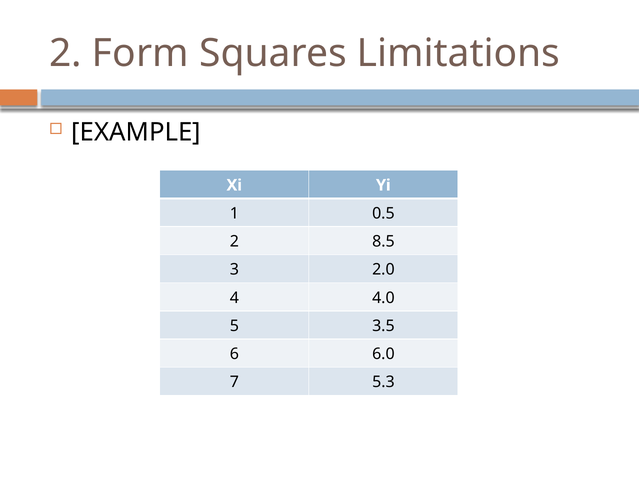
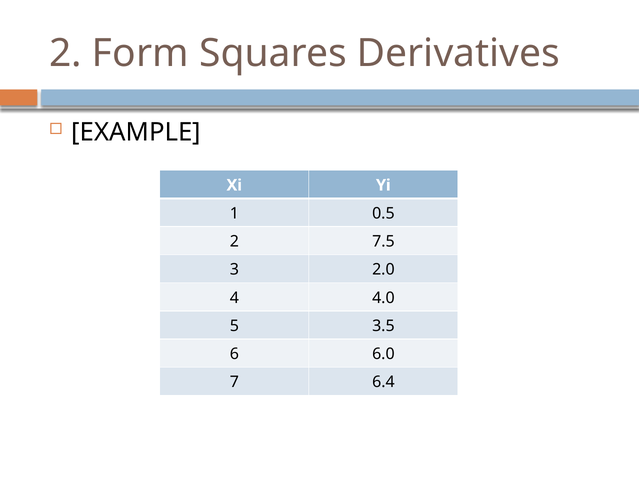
Limitations: Limitations -> Derivatives
8.5: 8.5 -> 7.5
5.3: 5.3 -> 6.4
